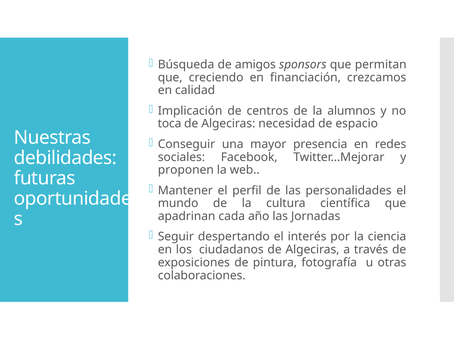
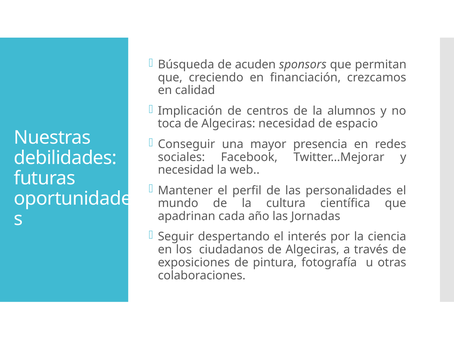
amigos: amigos -> acuden
proponen at (186, 170): proponen -> necesidad
